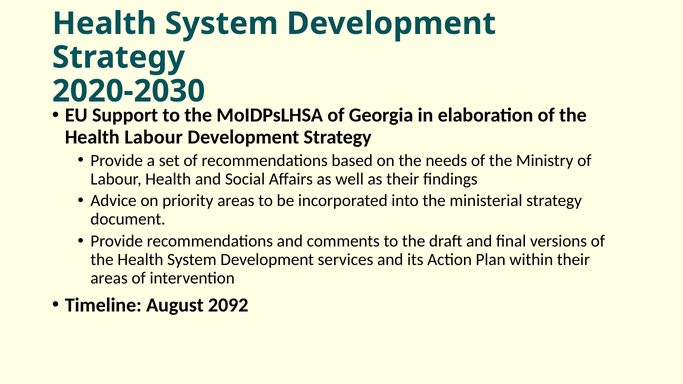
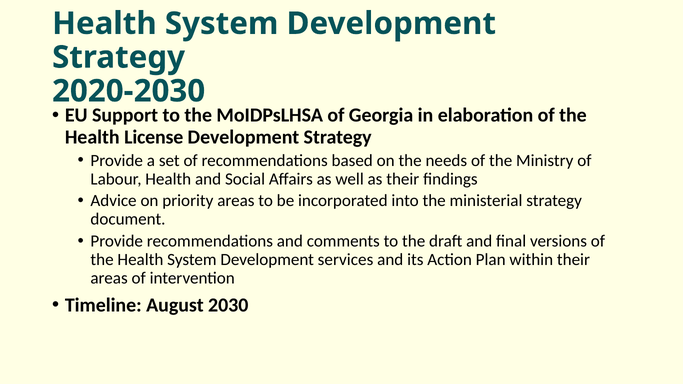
Health Labour: Labour -> License
2092: 2092 -> 2030
